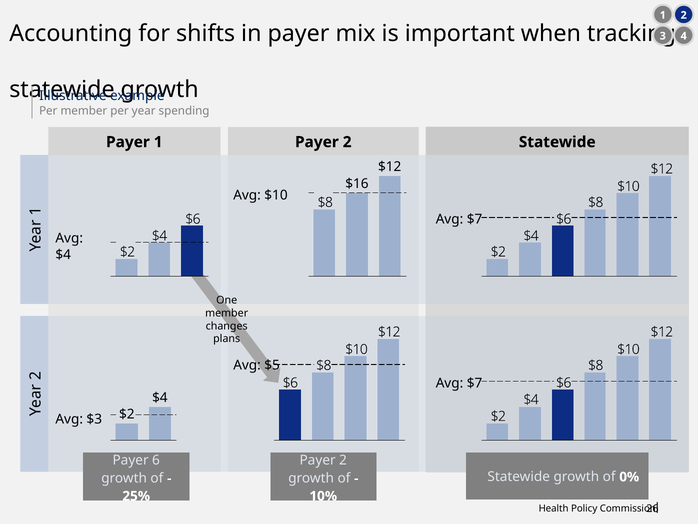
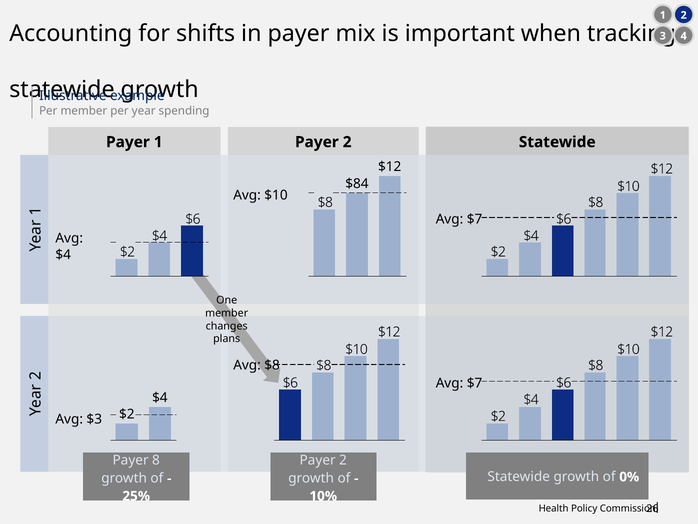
$16: $16 -> $84
Avg $5: $5 -> $8
6: 6 -> 8
